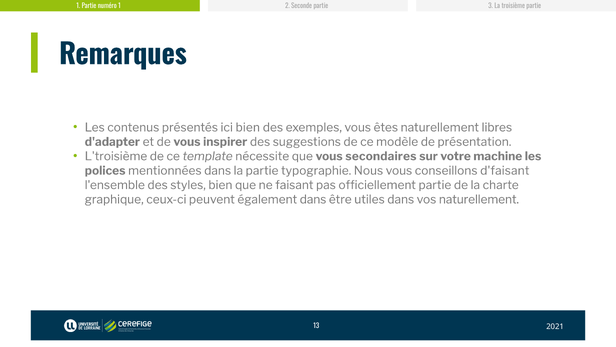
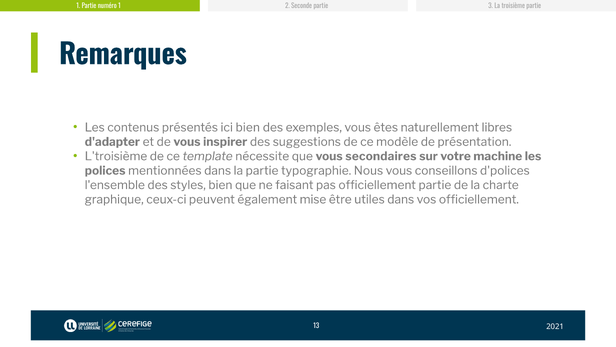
d'faisant: d'faisant -> d'polices
également dans: dans -> mise
vos naturellement: naturellement -> officiellement
